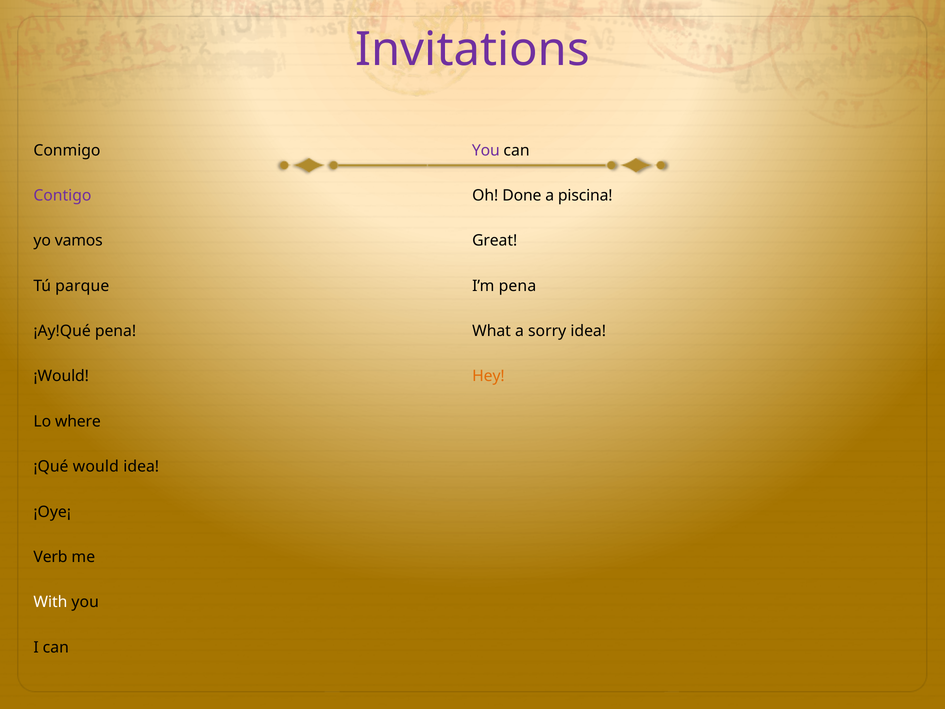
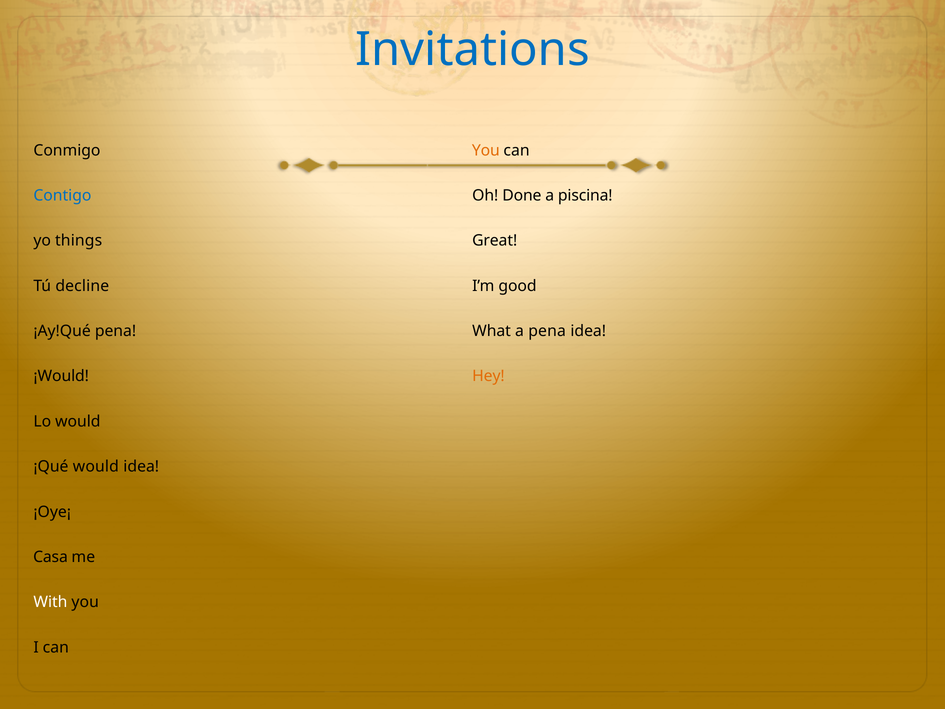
Invitations colour: purple -> blue
You at (486, 150) colour: purple -> orange
Contigo colour: purple -> blue
vamos: vamos -> things
parque: parque -> decline
I’m pena: pena -> good
a sorry: sorry -> pena
Lo where: where -> would
Verb: Verb -> Casa
